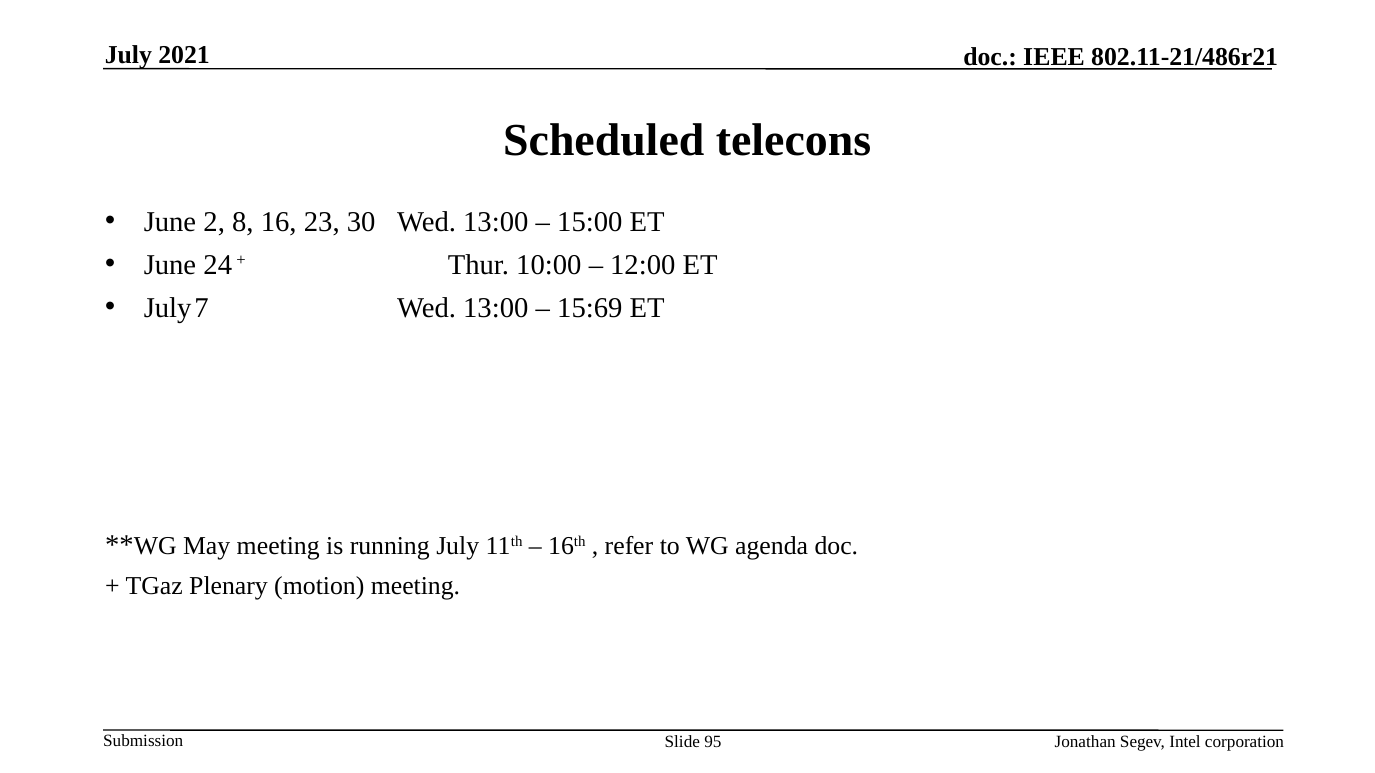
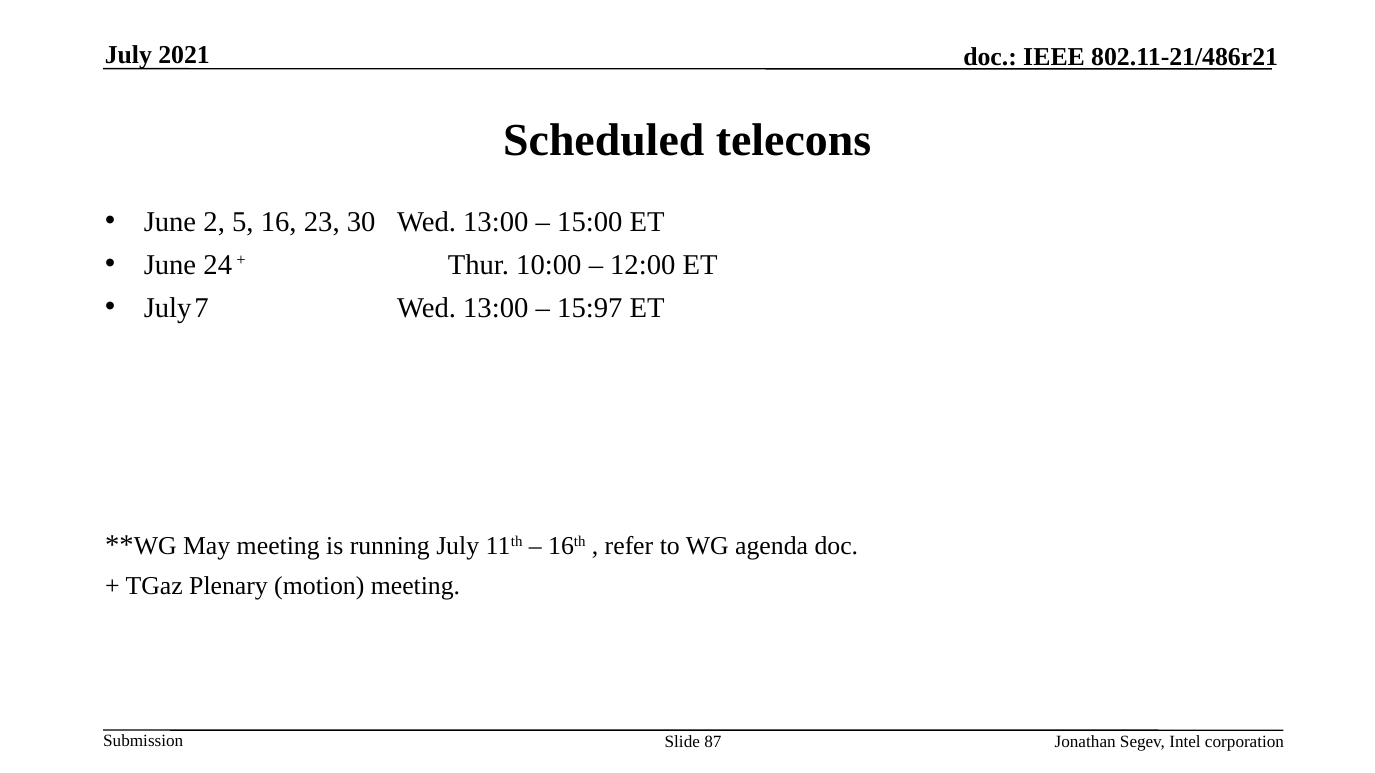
8: 8 -> 5
15:69: 15:69 -> 15:97
95: 95 -> 87
